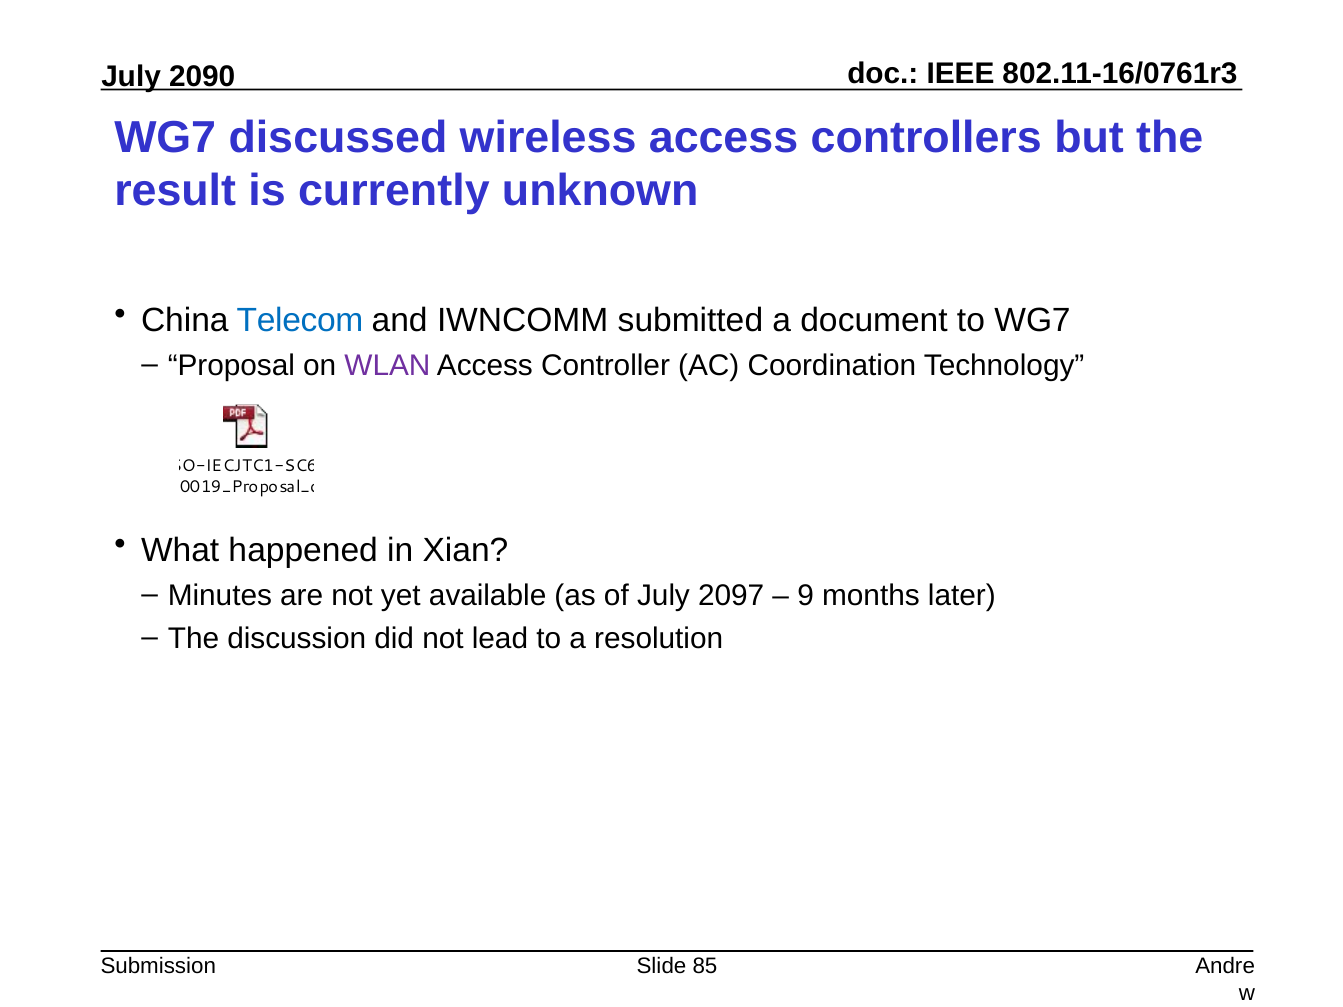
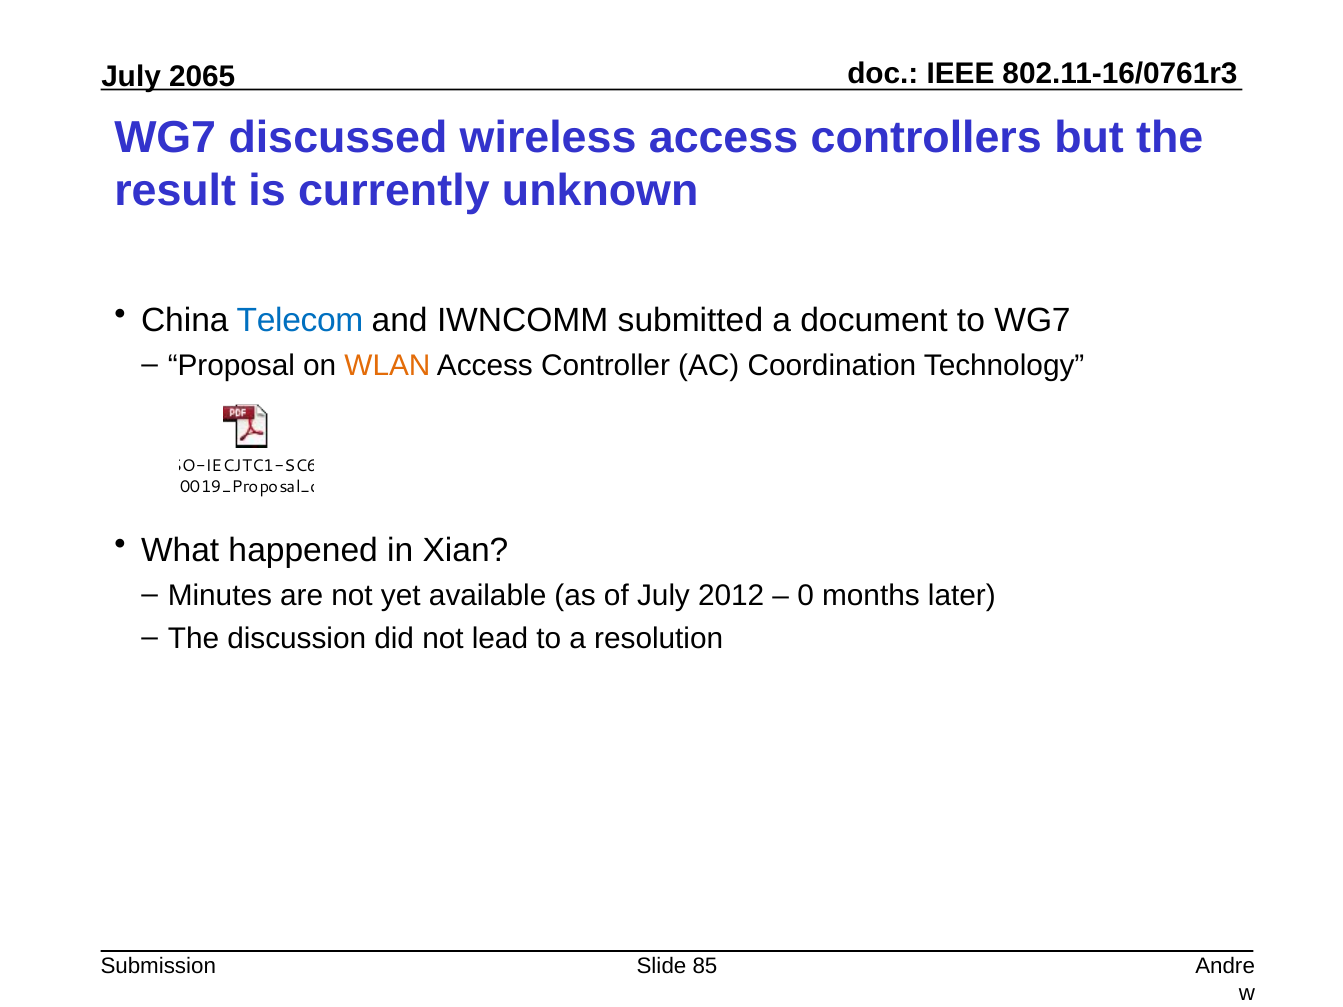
2090: 2090 -> 2065
WLAN colour: purple -> orange
2097: 2097 -> 2012
9: 9 -> 0
